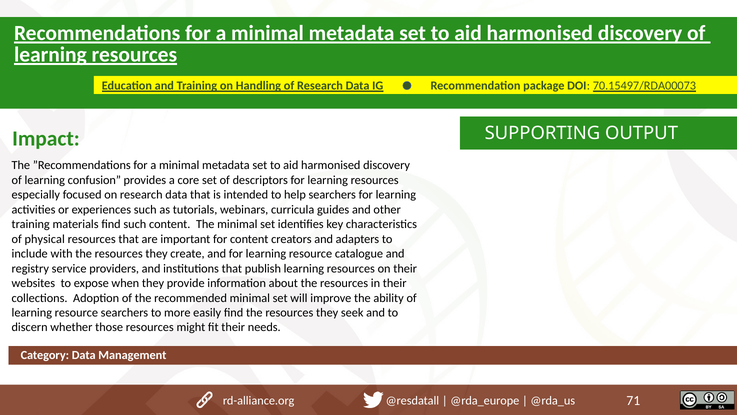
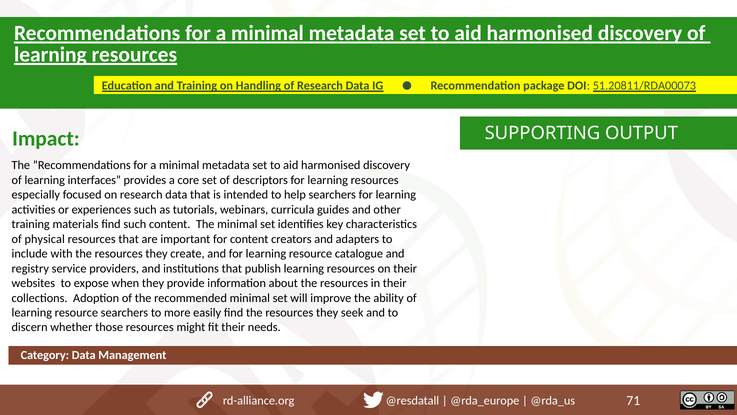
70.15497/RDA00073: 70.15497/RDA00073 -> 51.20811/RDA00073
confusion: confusion -> interfaces
